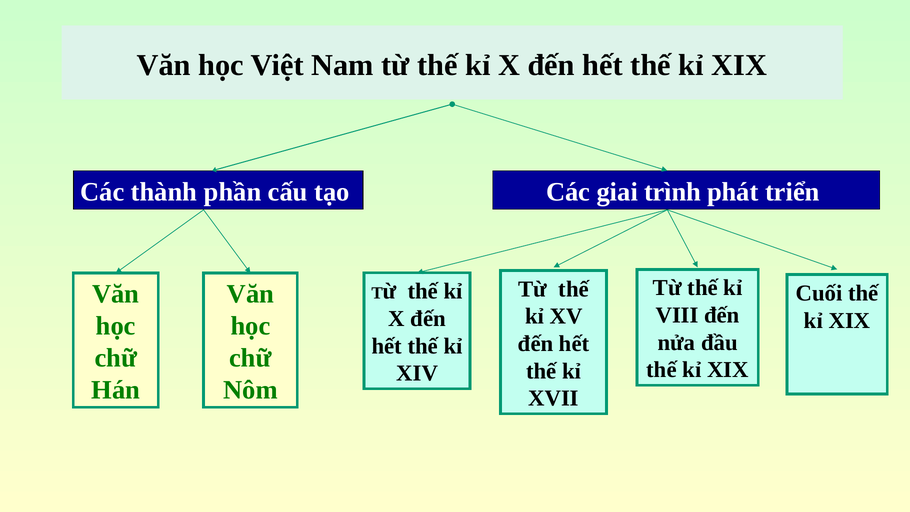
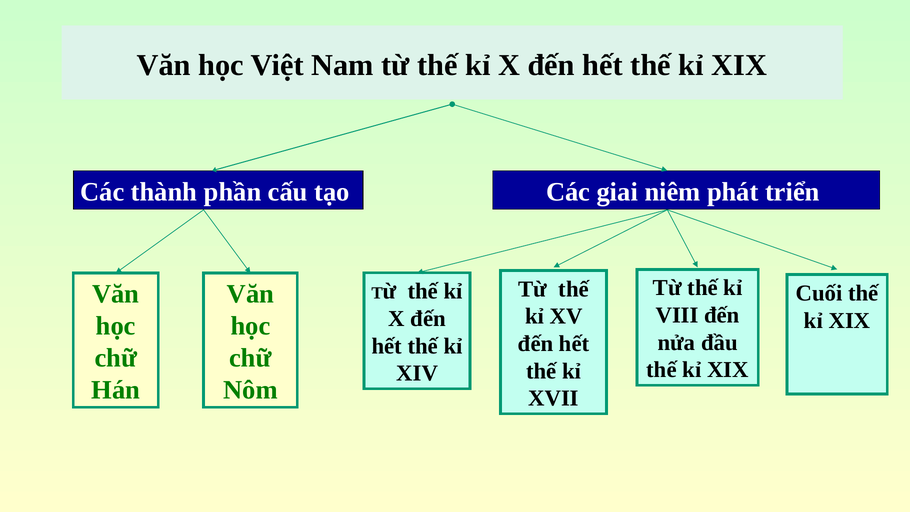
trình: trình -> niêm
